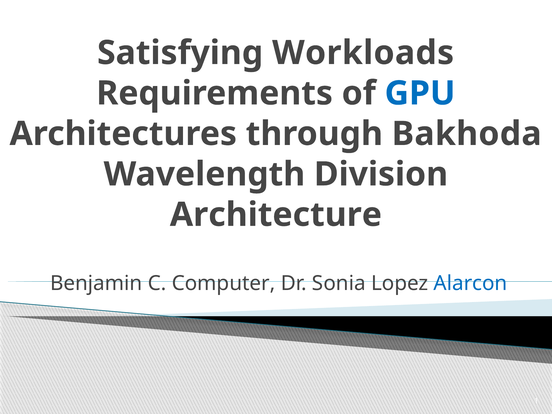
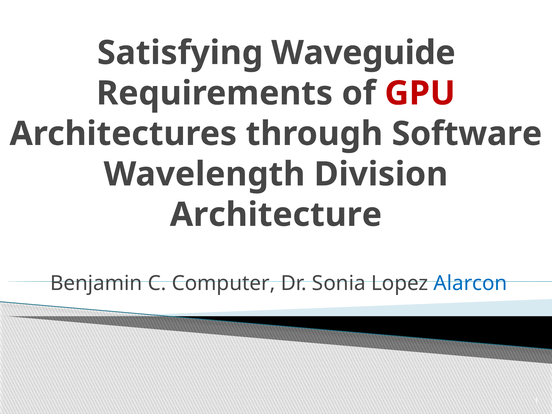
Workloads: Workloads -> Waveguide
GPU colour: blue -> red
Bakhoda: Bakhoda -> Software
